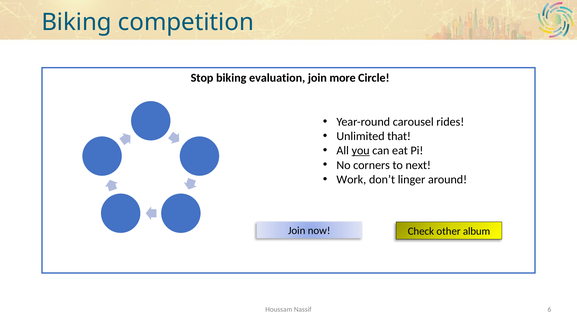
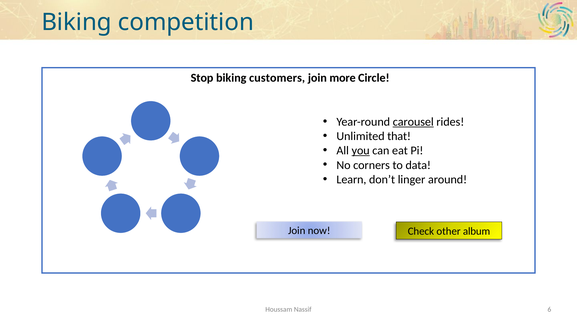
evaluation: evaluation -> customers
carousel underline: none -> present
next: next -> data
Work: Work -> Learn
